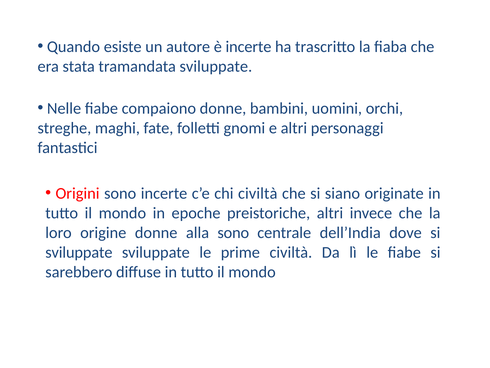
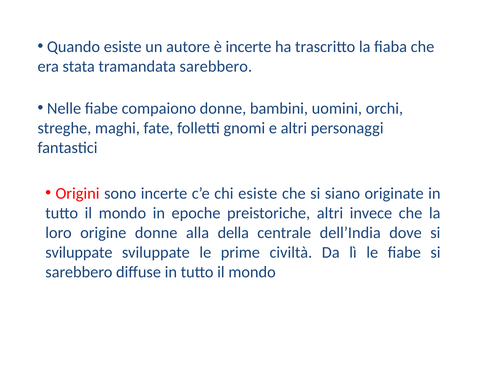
tramandata sviluppate: sviluppate -> sarebbero
chi civiltà: civiltà -> esiste
alla sono: sono -> della
